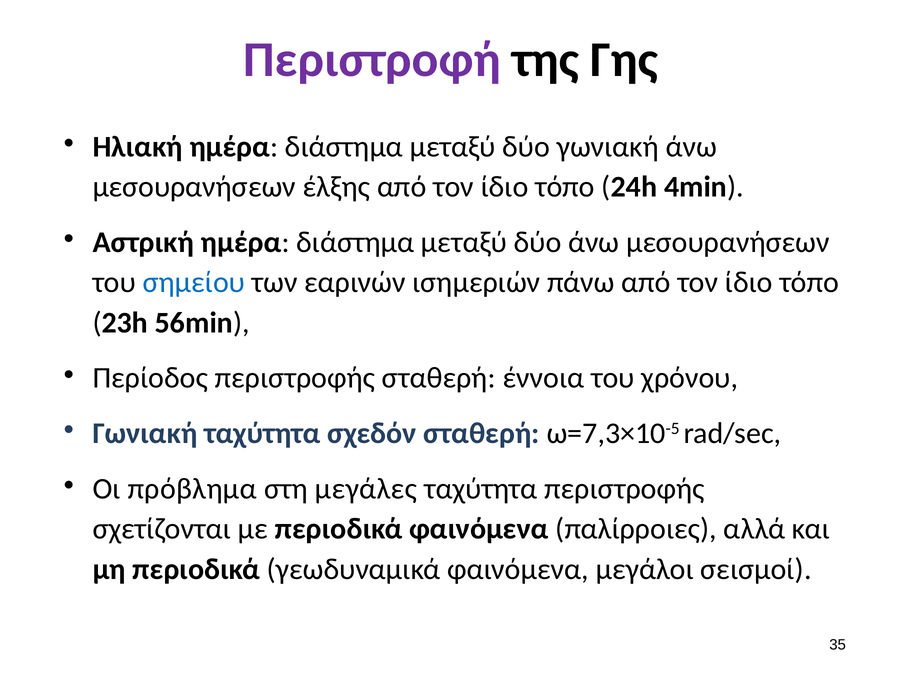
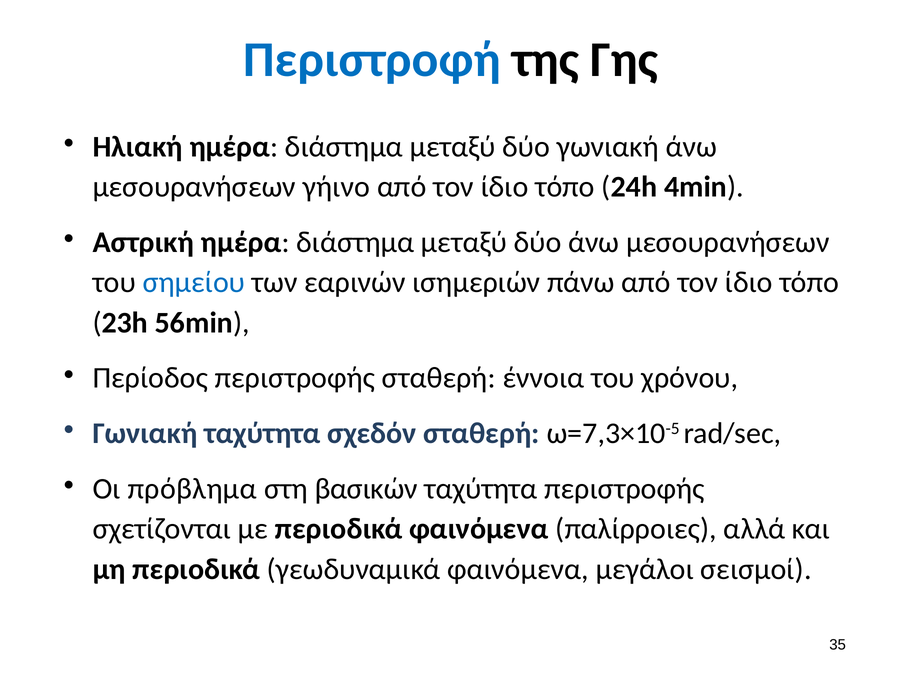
Περιστροφή colour: purple -> blue
έλξης: έλξης -> γήινο
μεγάλες: μεγάλες -> βασικών
